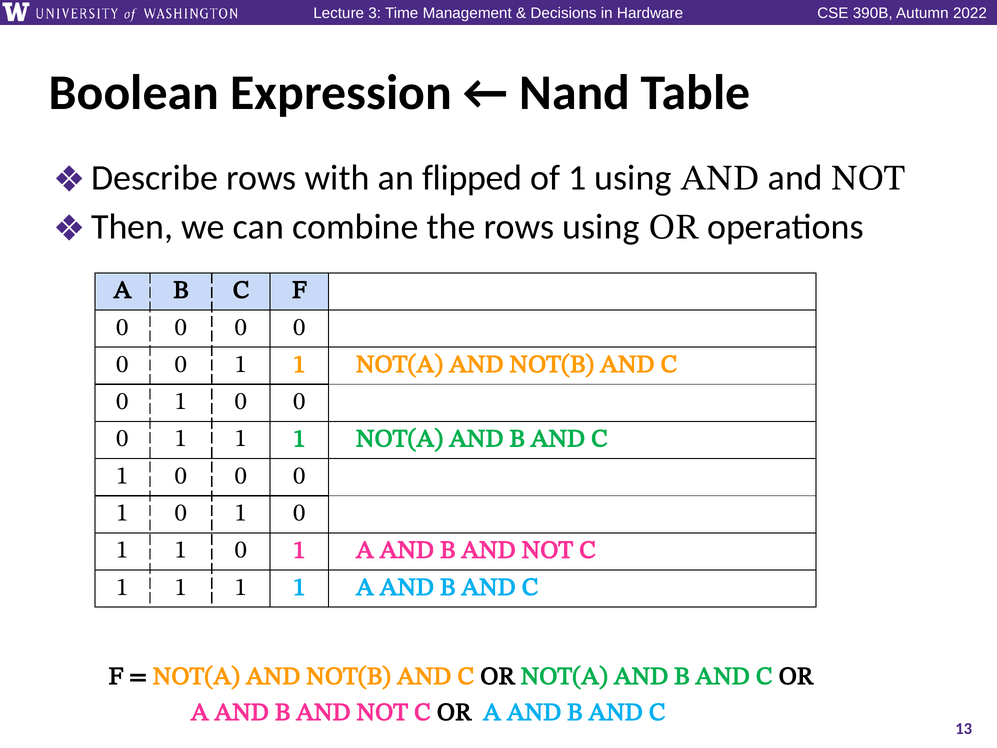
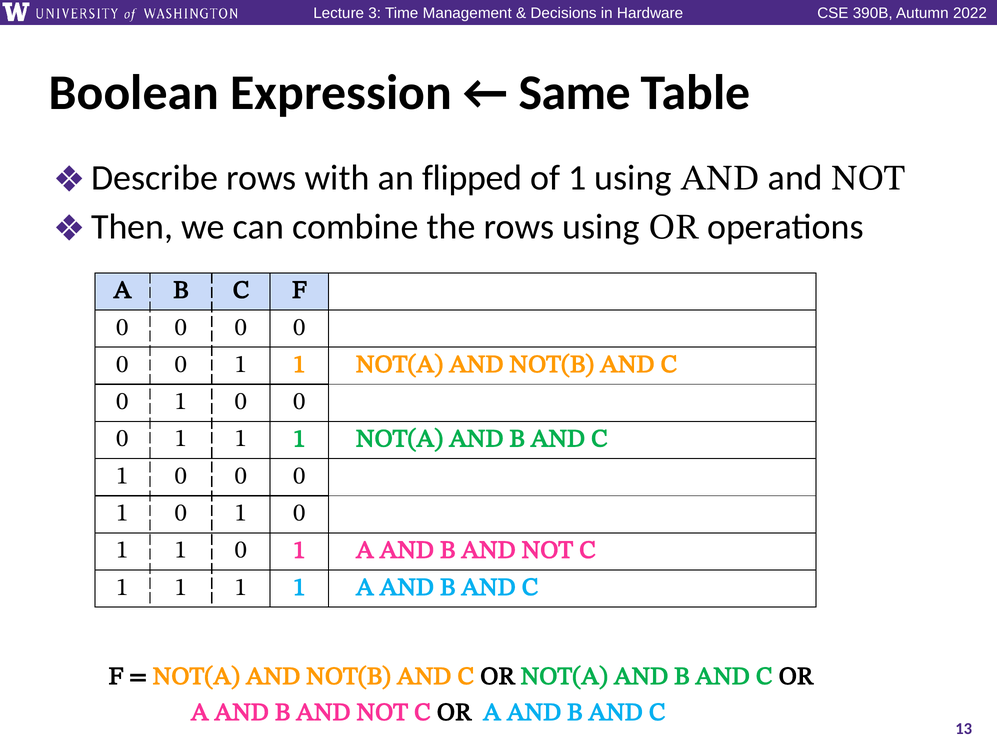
Nand: Nand -> Same
